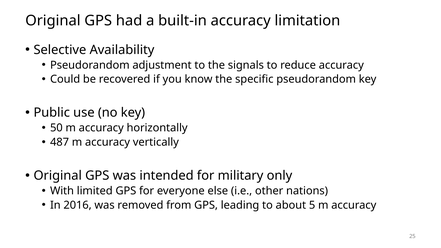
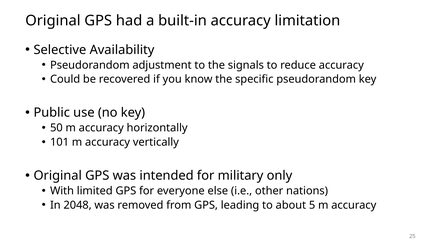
487: 487 -> 101
2016: 2016 -> 2048
